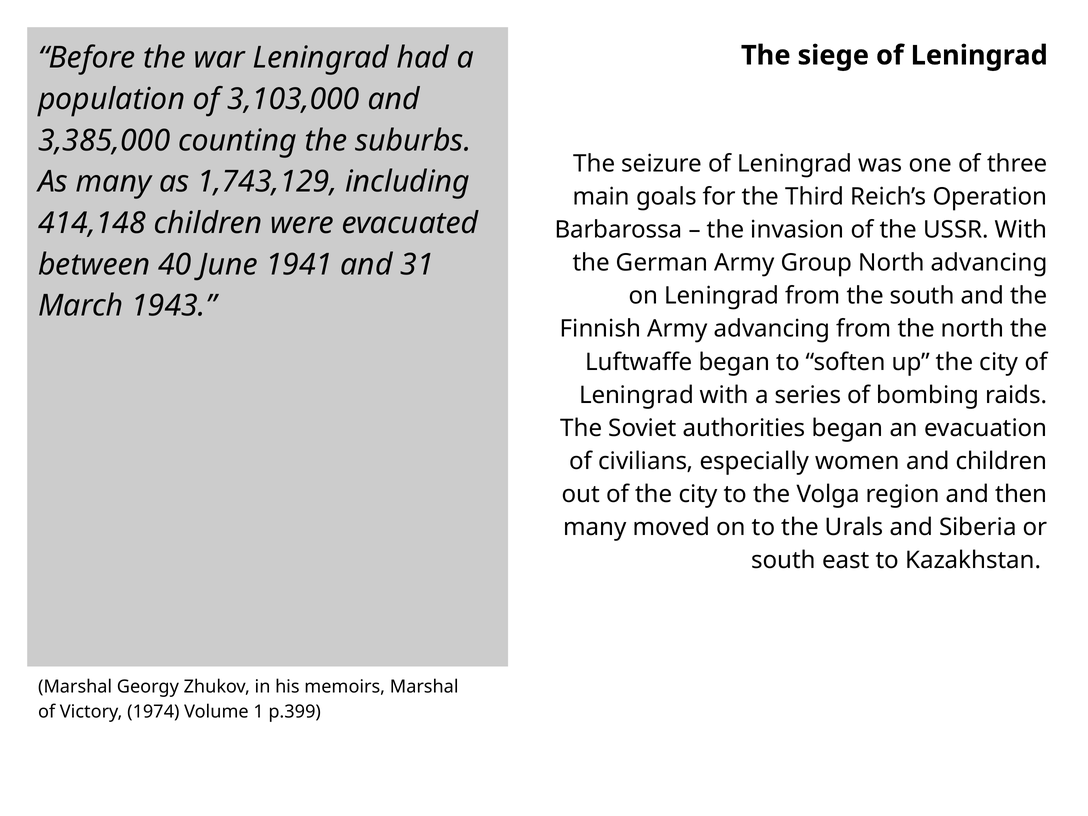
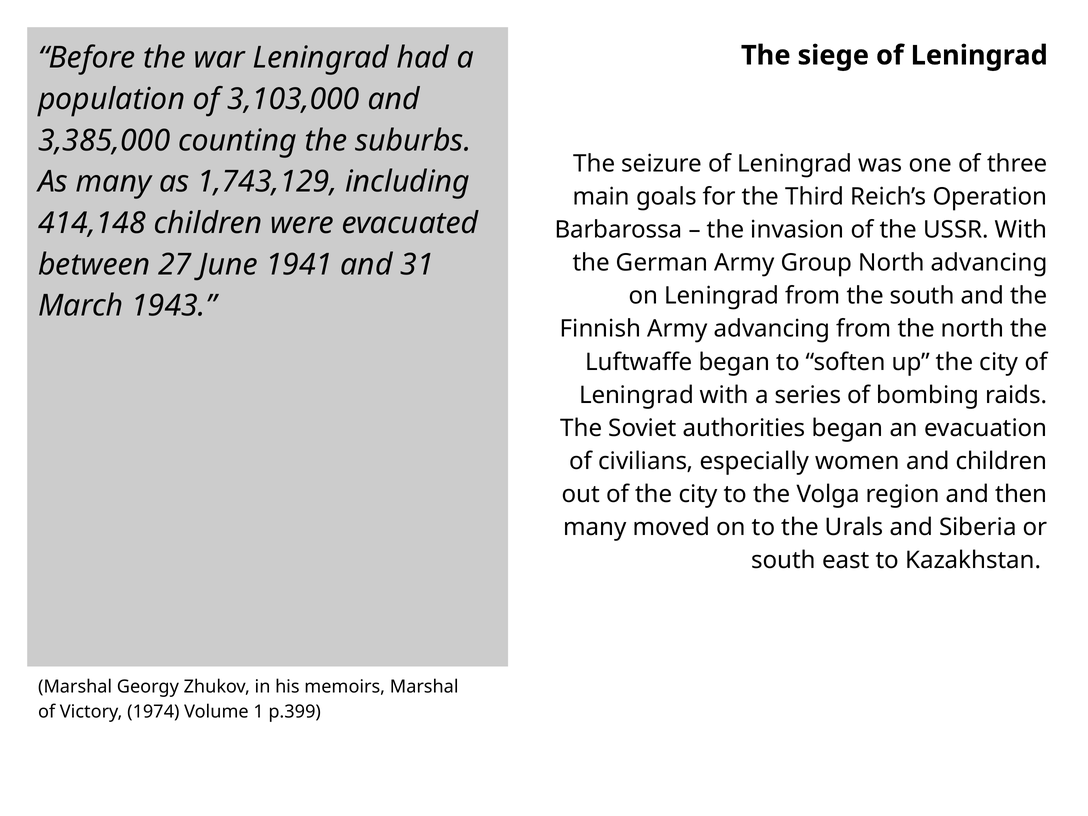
40: 40 -> 27
